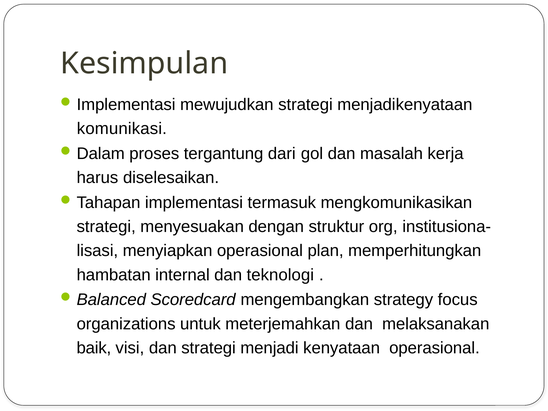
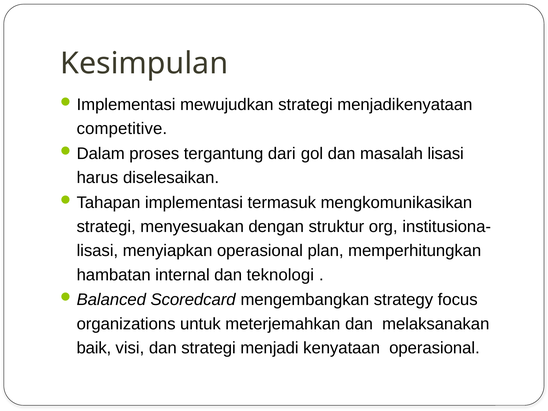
komunikasi: komunikasi -> competitive
masalah kerja: kerja -> lisasi
